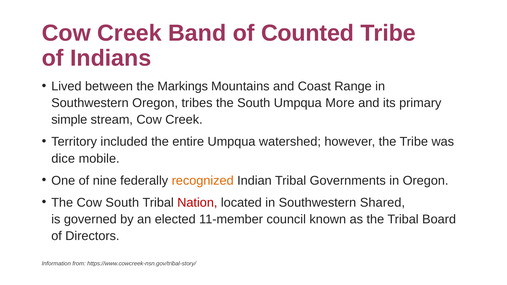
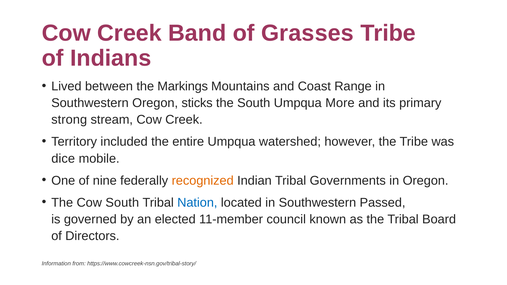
Counted: Counted -> Grasses
tribes: tribes -> sticks
simple: simple -> strong
Nation colour: red -> blue
Shared: Shared -> Passed
